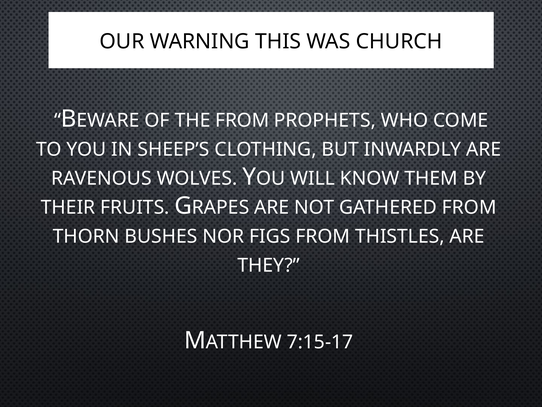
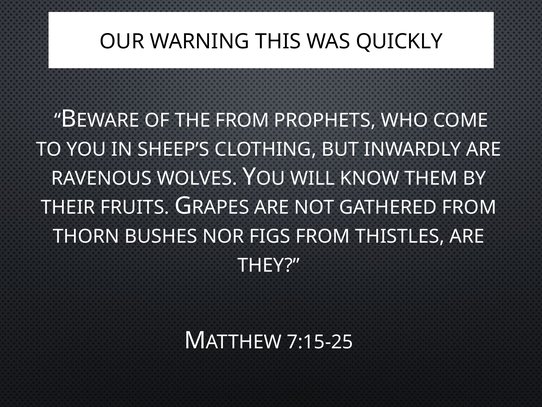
CHURCH: CHURCH -> QUICKLY
7:15-17: 7:15-17 -> 7:15-25
